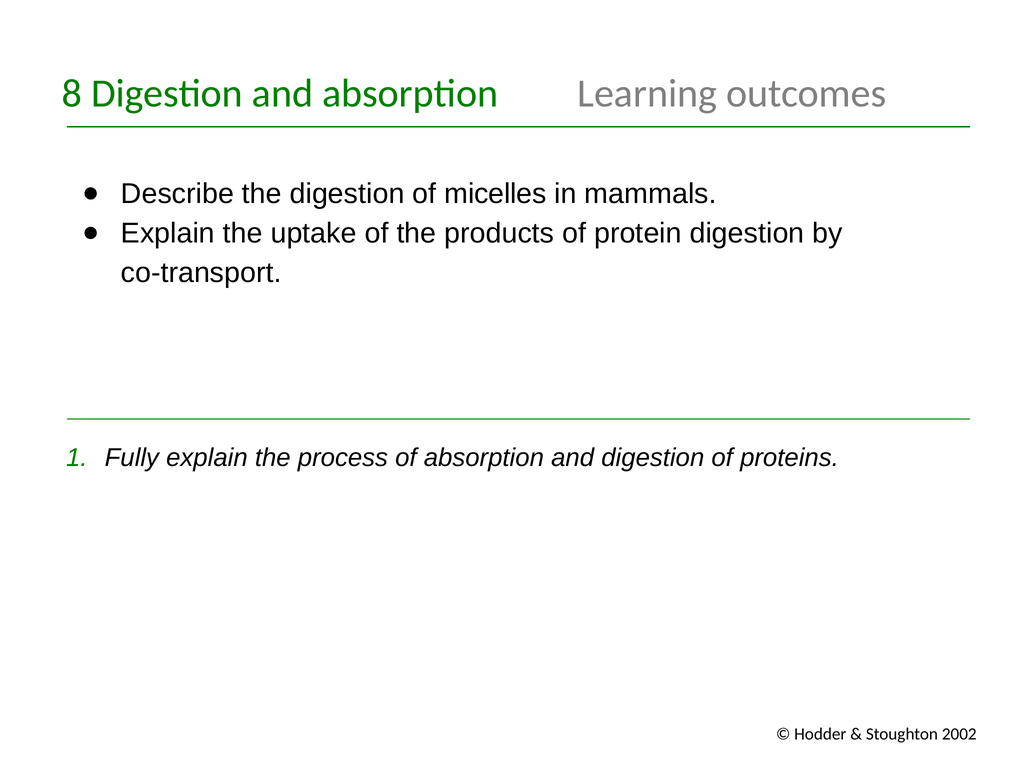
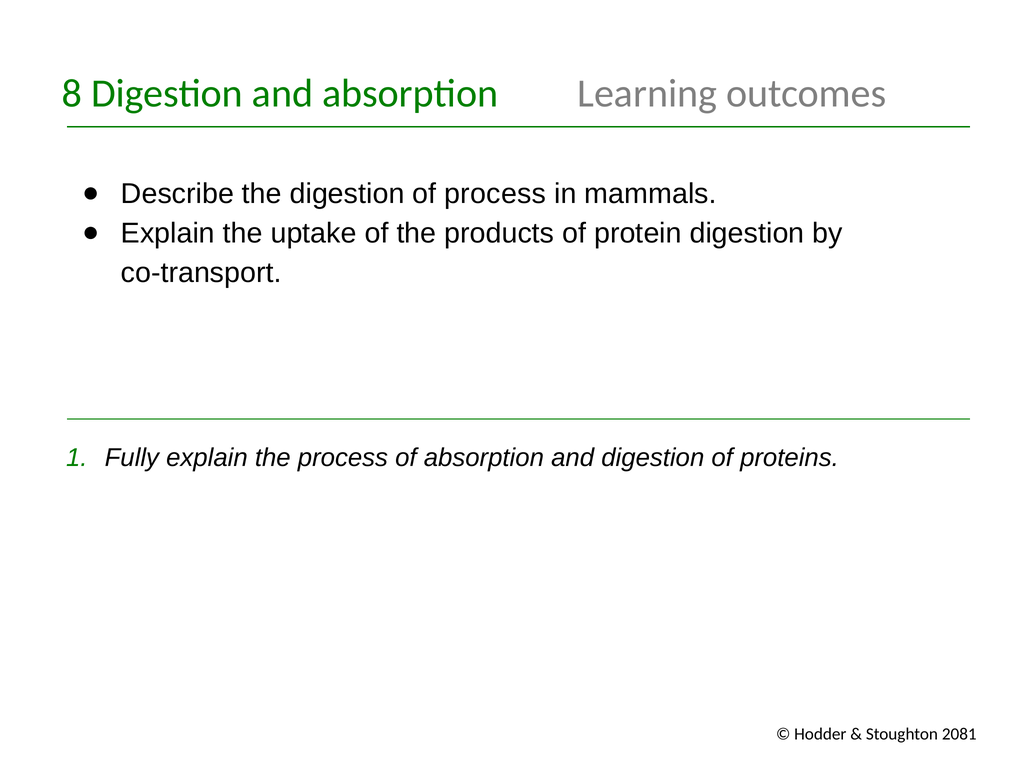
of micelles: micelles -> process
2002: 2002 -> 2081
